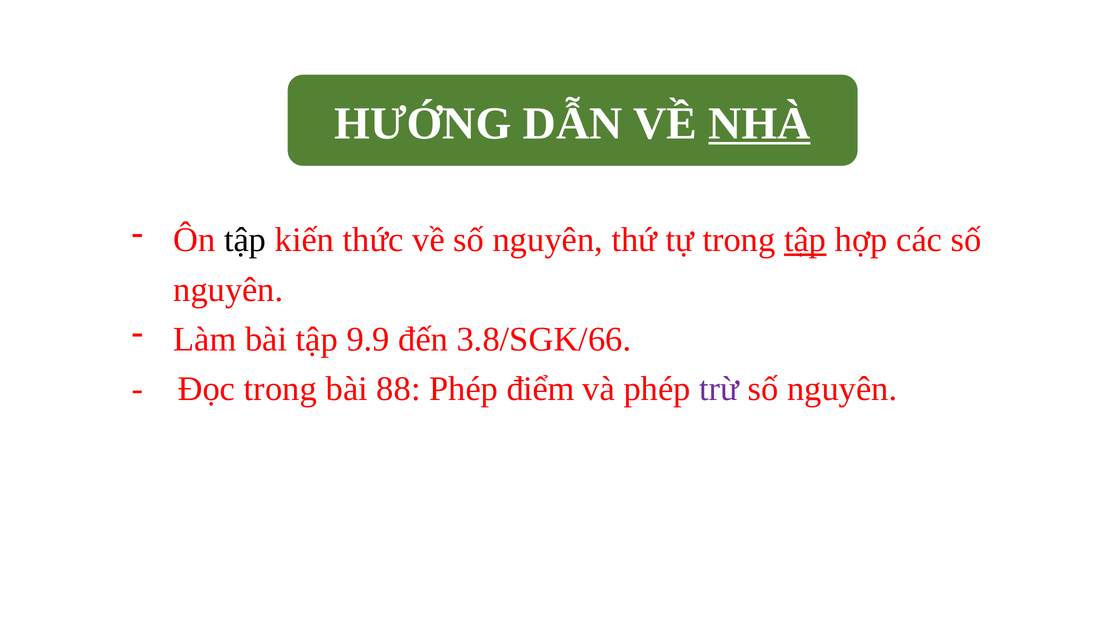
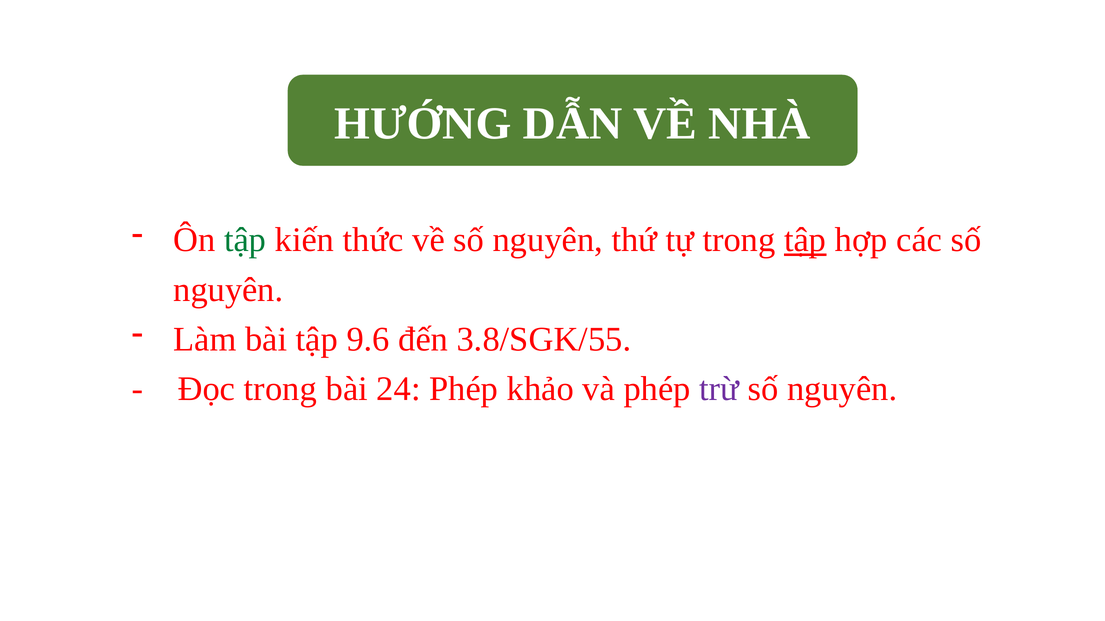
NHÀ underline: present -> none
tập at (245, 240) colour: black -> green
9.9: 9.9 -> 9.6
3.8/SGK/66: 3.8/SGK/66 -> 3.8/SGK/55
88: 88 -> 24
điểm: điểm -> khảo
